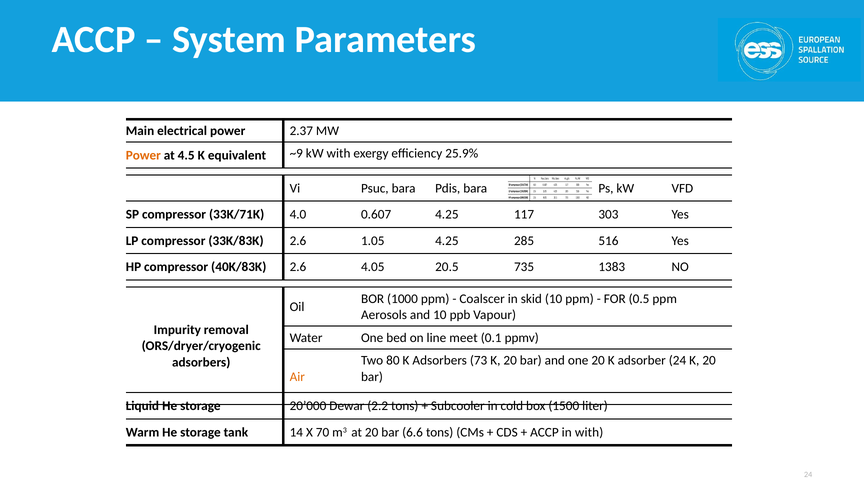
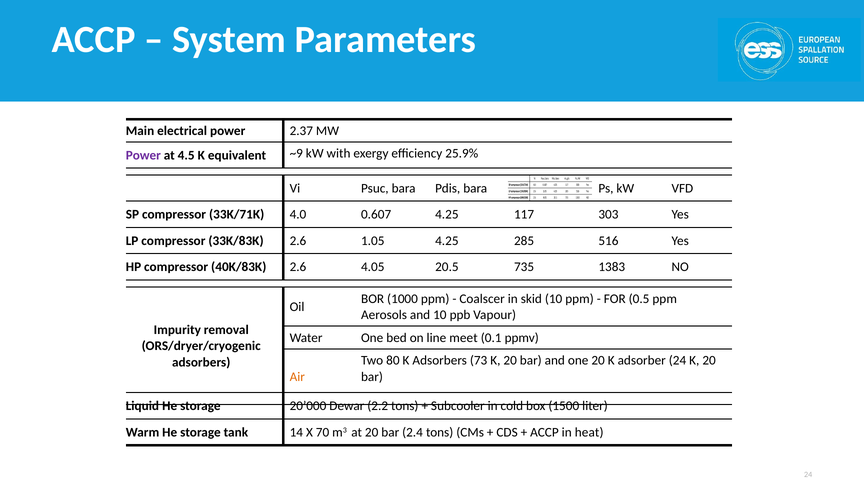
Power at (143, 155) colour: orange -> purple
6.6: 6.6 -> 2.4
in with: with -> heat
